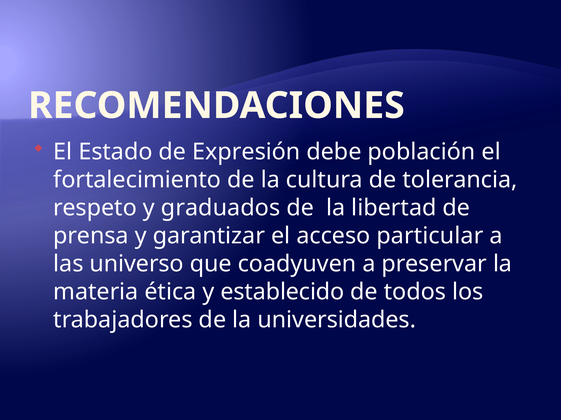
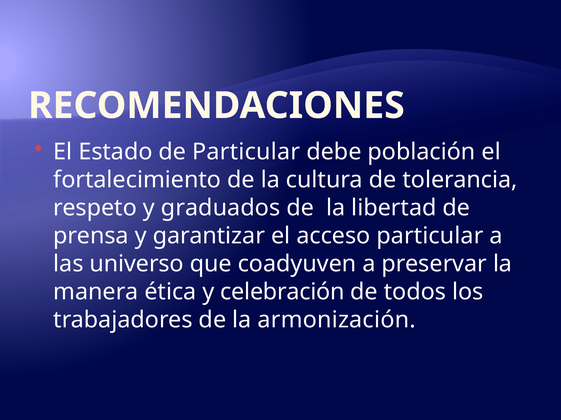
de Expresión: Expresión -> Particular
materia: materia -> manera
establecido: establecido -> celebración
universidades: universidades -> armonización
